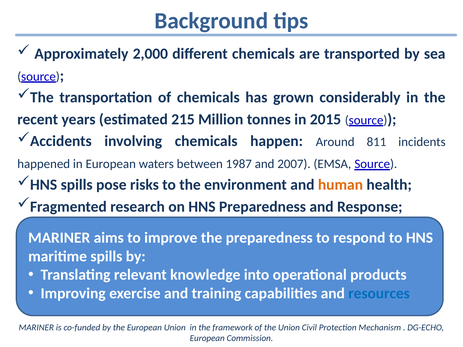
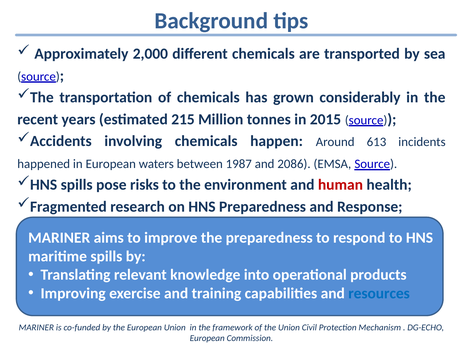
811: 811 -> 613
2007: 2007 -> 2086
human colour: orange -> red
